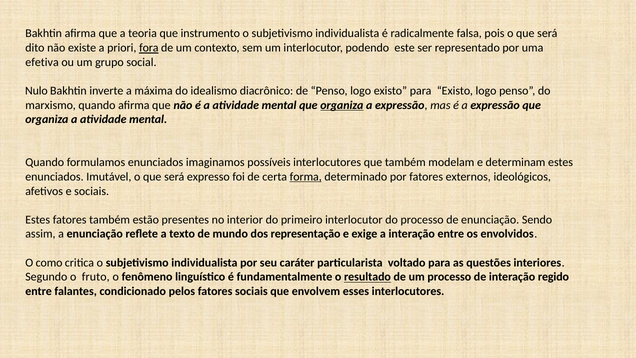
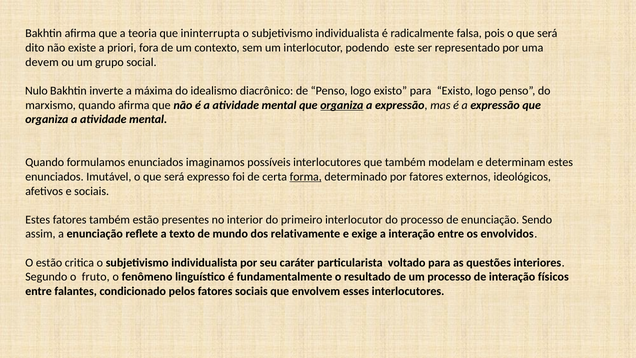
instrumento: instrumento -> ininterrupta
fora underline: present -> none
efetiva: efetiva -> devem
representação: representação -> relativamente
O como: como -> estão
resultado underline: present -> none
regido: regido -> físicos
